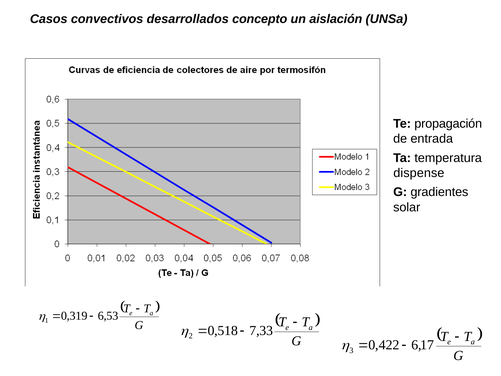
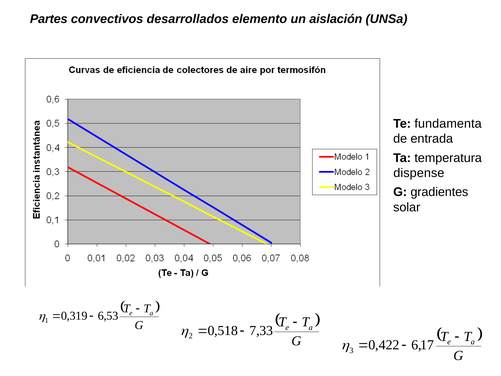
Casos: Casos -> Partes
concepto: concepto -> elemento
propagación: propagación -> fundamenta
